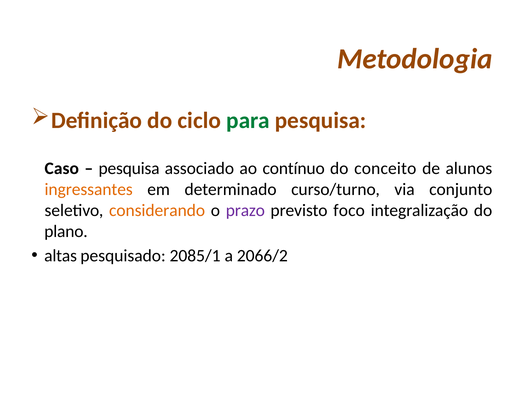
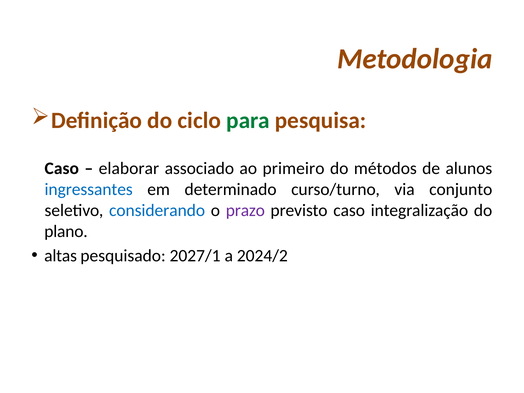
pesquisa at (129, 168): pesquisa -> elaborar
contínuo: contínuo -> primeiro
conceito: conceito -> métodos
ingressantes colour: orange -> blue
considerando colour: orange -> blue
previsto foco: foco -> caso
2085/1: 2085/1 -> 2027/1
2066/2: 2066/2 -> 2024/2
